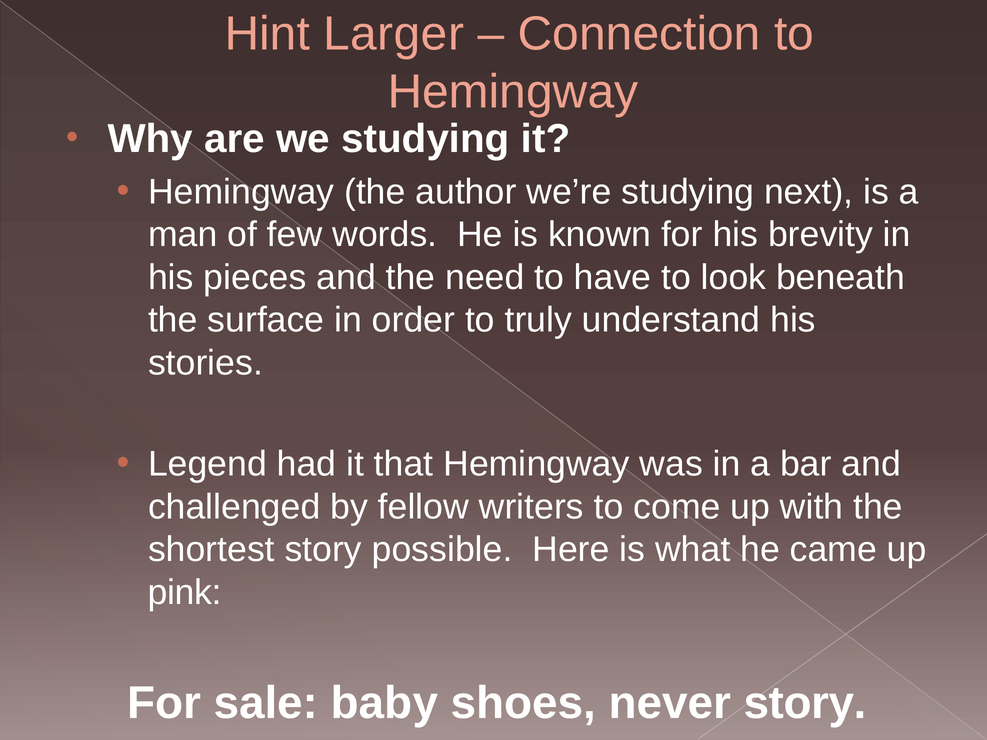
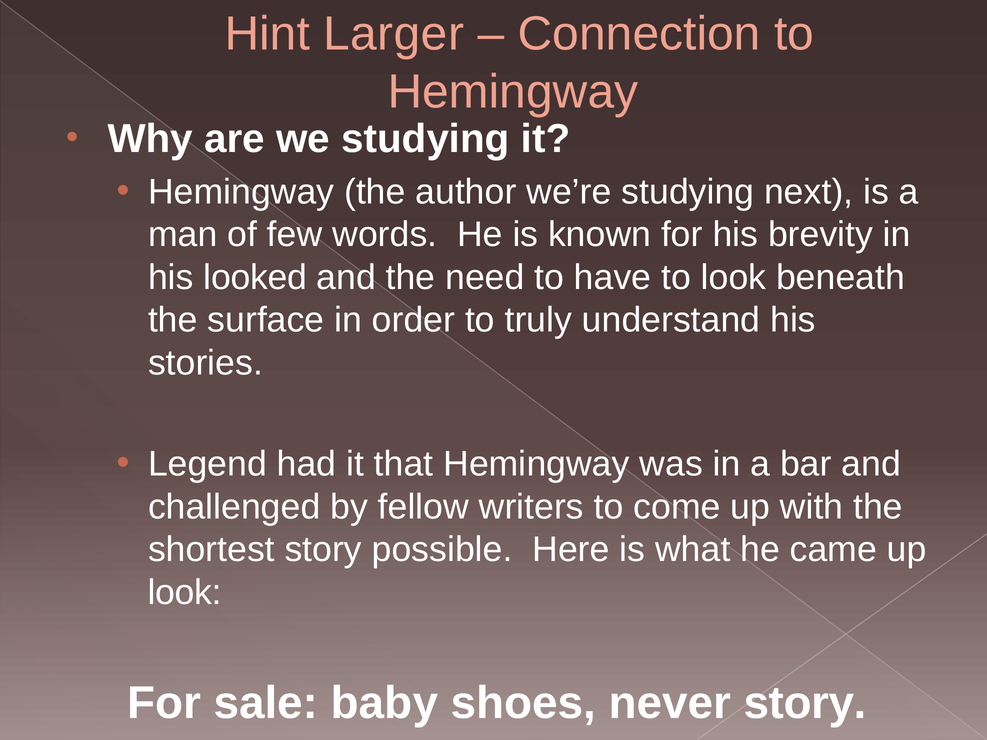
pieces: pieces -> looked
pink at (185, 593): pink -> look
